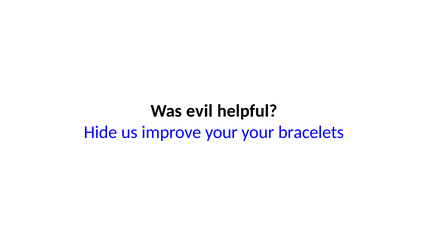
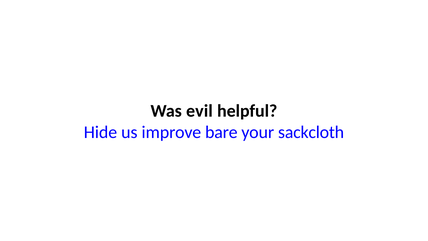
improve your: your -> bare
bracelets: bracelets -> sackcloth
